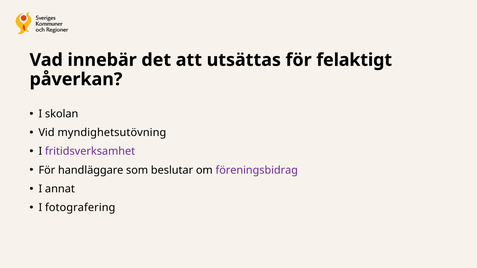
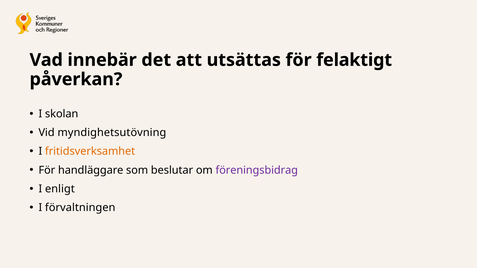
fritidsverksamhet colour: purple -> orange
annat: annat -> enligt
fotografering: fotografering -> förvaltningen
